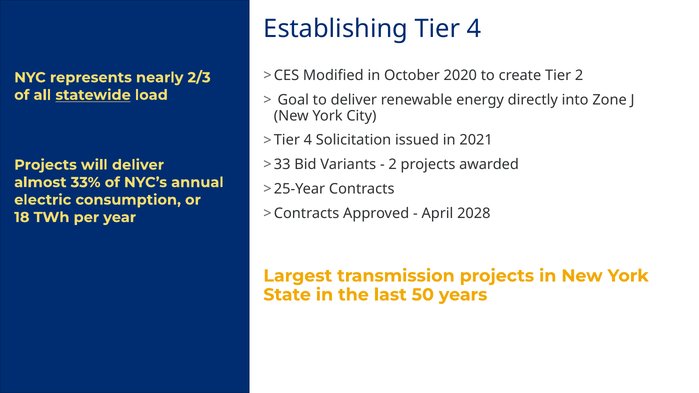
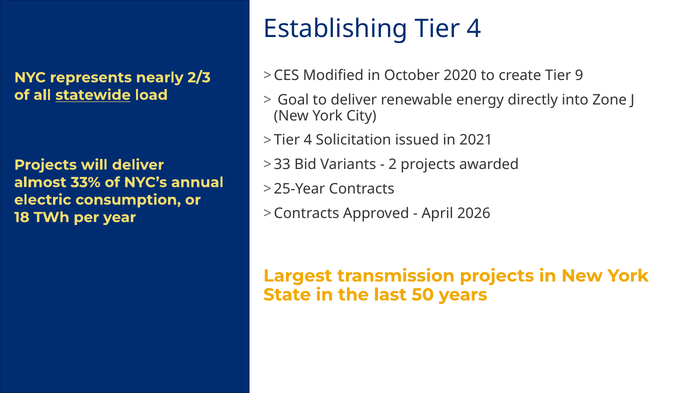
Tier 2: 2 -> 9
2028: 2028 -> 2026
